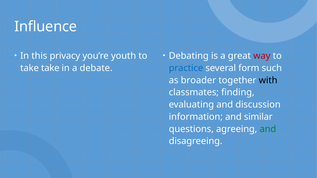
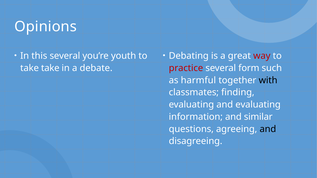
Influence: Influence -> Opinions
this privacy: privacy -> several
practice colour: blue -> red
broader: broader -> harmful
and discussion: discussion -> evaluating
and at (268, 129) colour: green -> black
